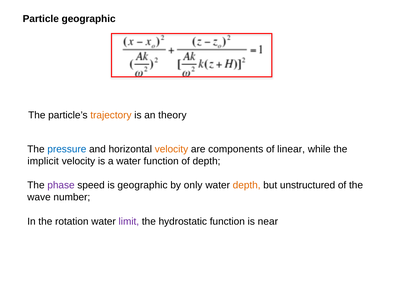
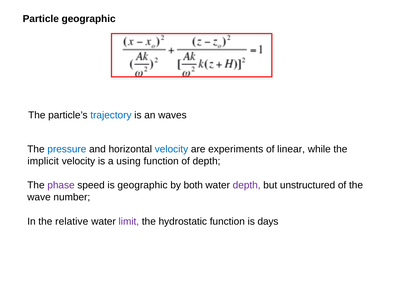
trajectory colour: orange -> blue
theory: theory -> waves
velocity at (171, 149) colour: orange -> blue
components: components -> experiments
a water: water -> using
only: only -> both
depth at (247, 185) colour: orange -> purple
rotation: rotation -> relative
near: near -> days
